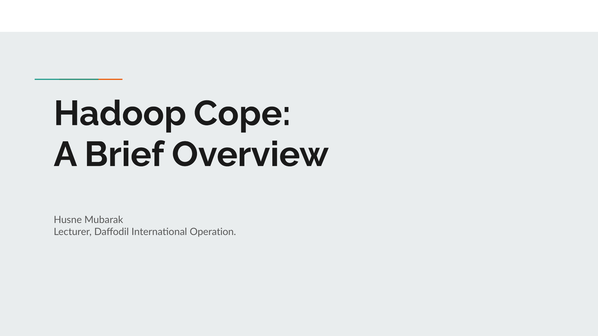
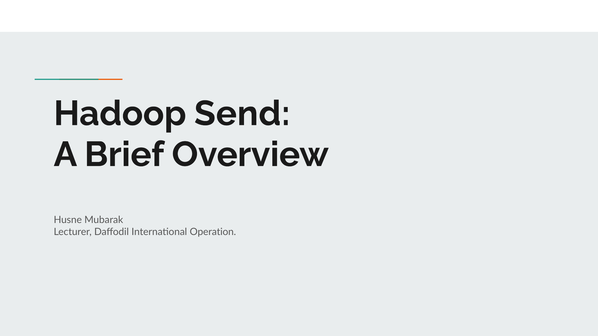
Cope: Cope -> Send
